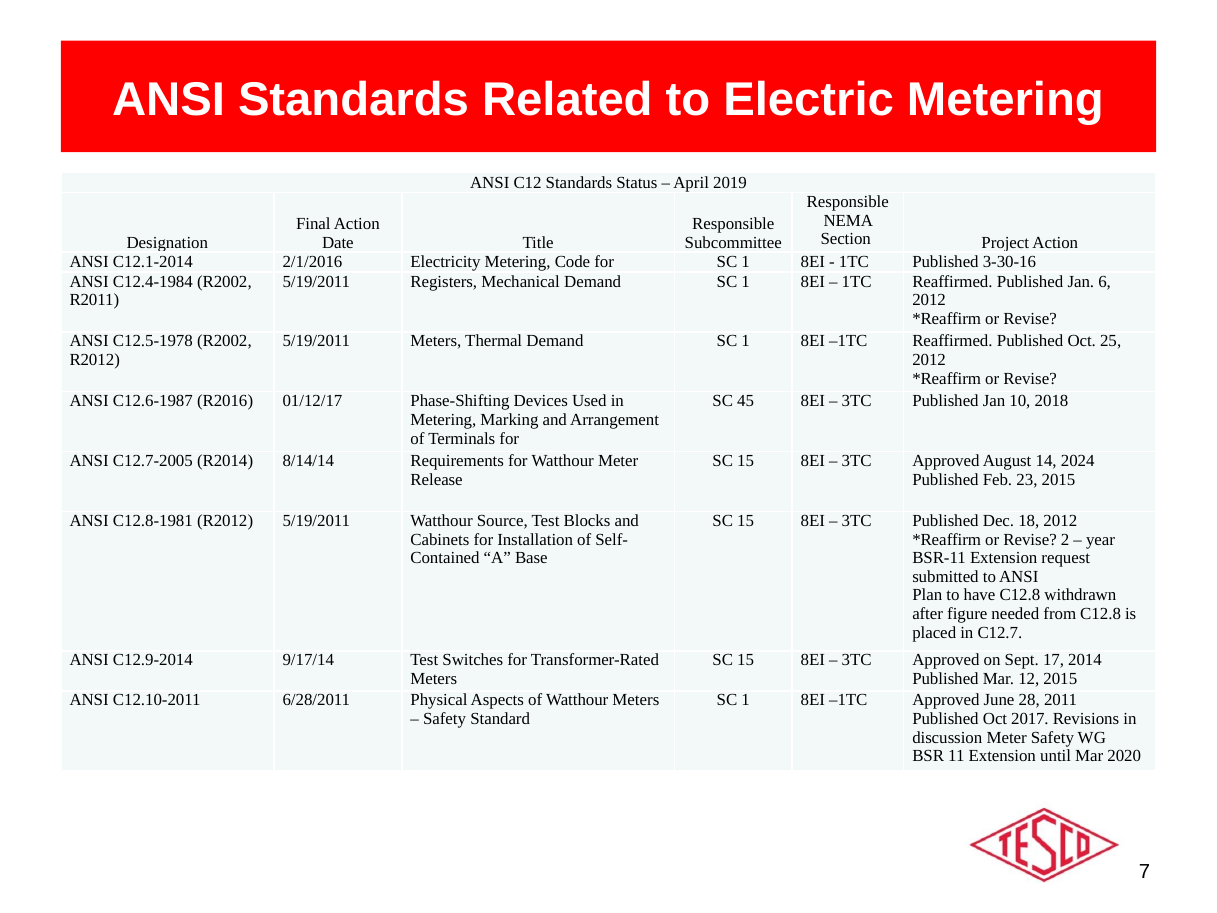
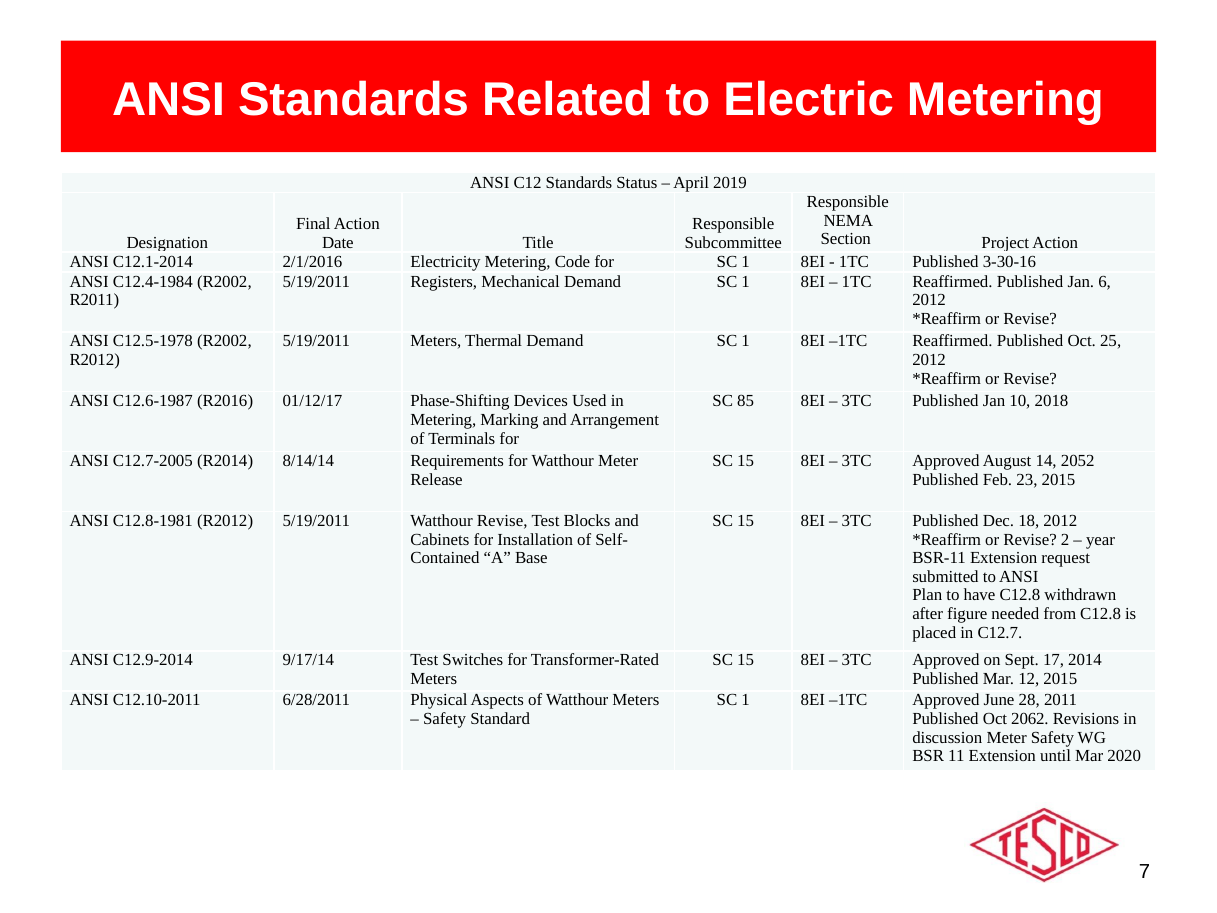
45: 45 -> 85
2024: 2024 -> 2052
Watthour Source: Source -> Revise
2017: 2017 -> 2062
